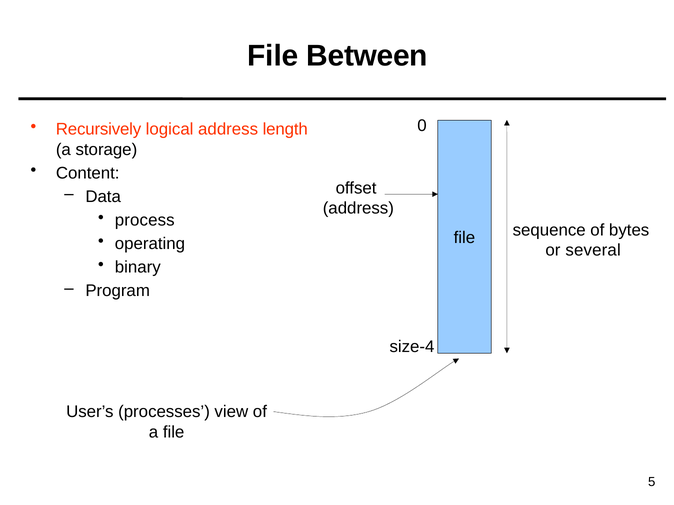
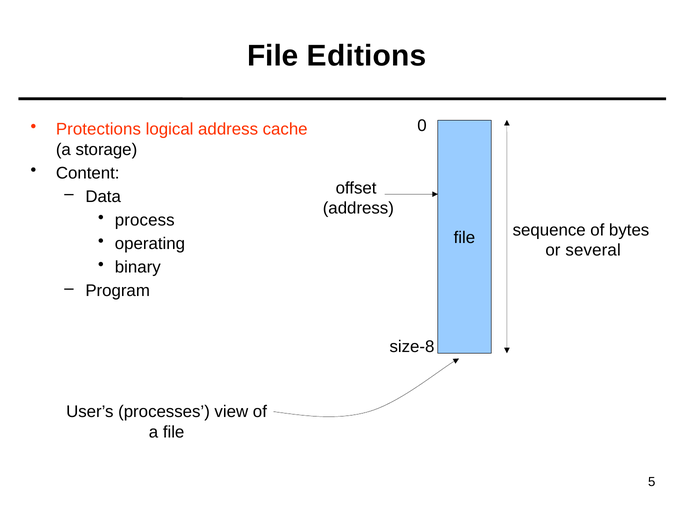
Between: Between -> Editions
Recursively: Recursively -> Protections
length: length -> cache
size-4: size-4 -> size-8
